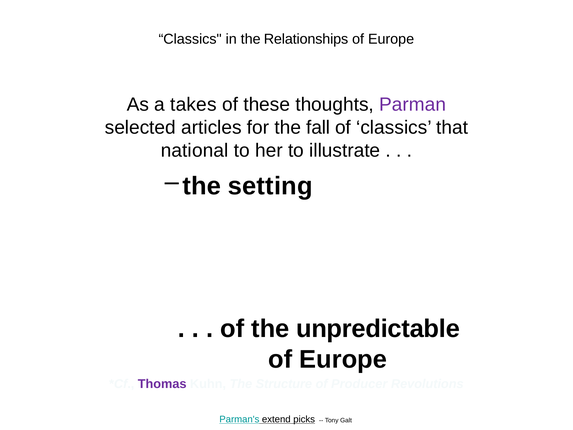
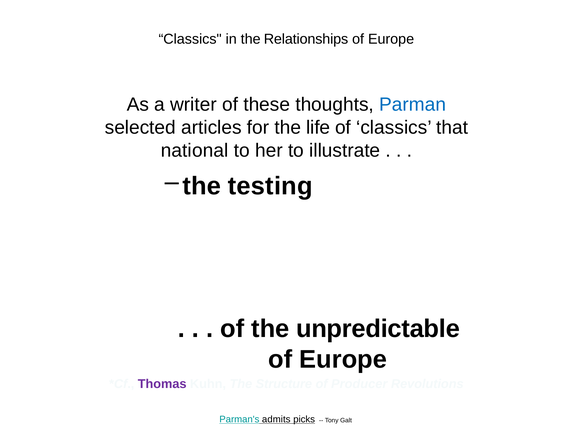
takes: takes -> writer
Parman colour: purple -> blue
fall: fall -> life
setting: setting -> testing
extend: extend -> admits
